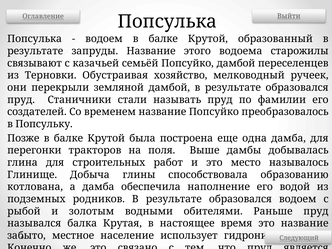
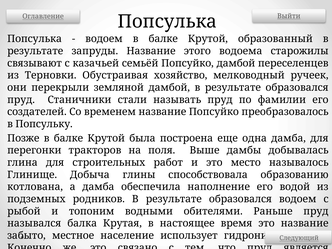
золотым: золотым -> топоним
